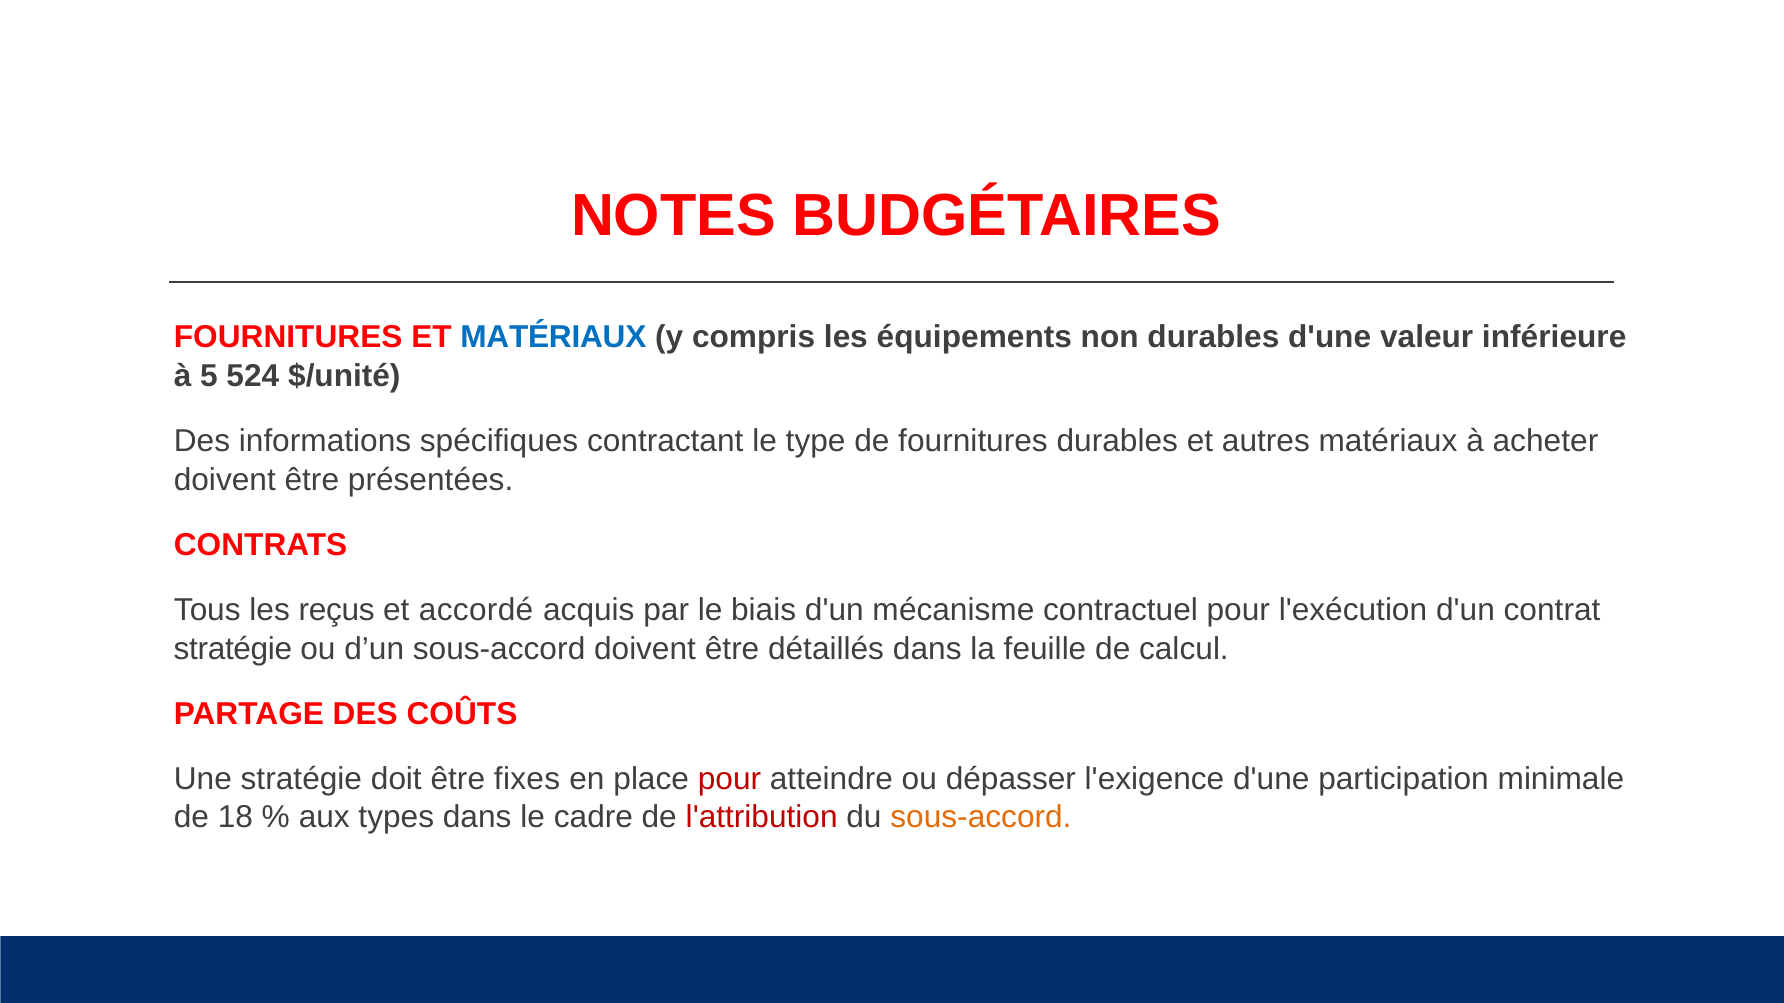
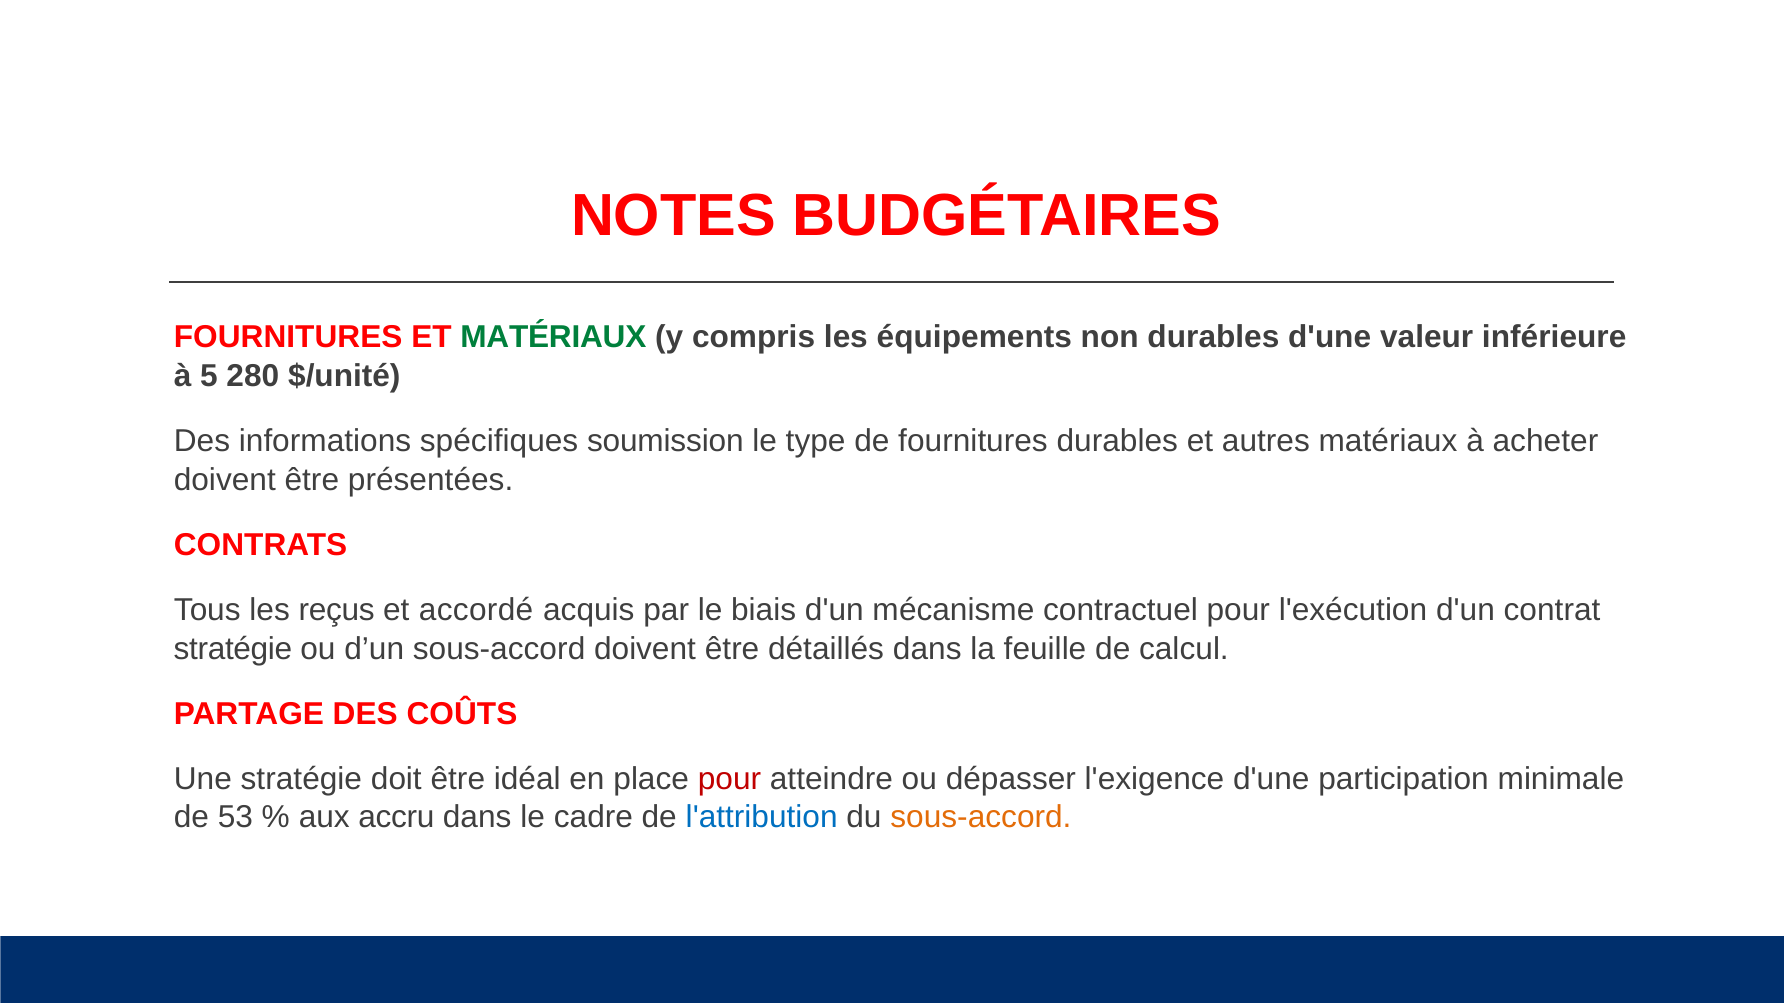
MATÉRIAUX at (553, 337) colour: blue -> green
524: 524 -> 280
contractant: contractant -> soumission
fixes: fixes -> idéal
18: 18 -> 53
types: types -> accru
l'attribution colour: red -> blue
